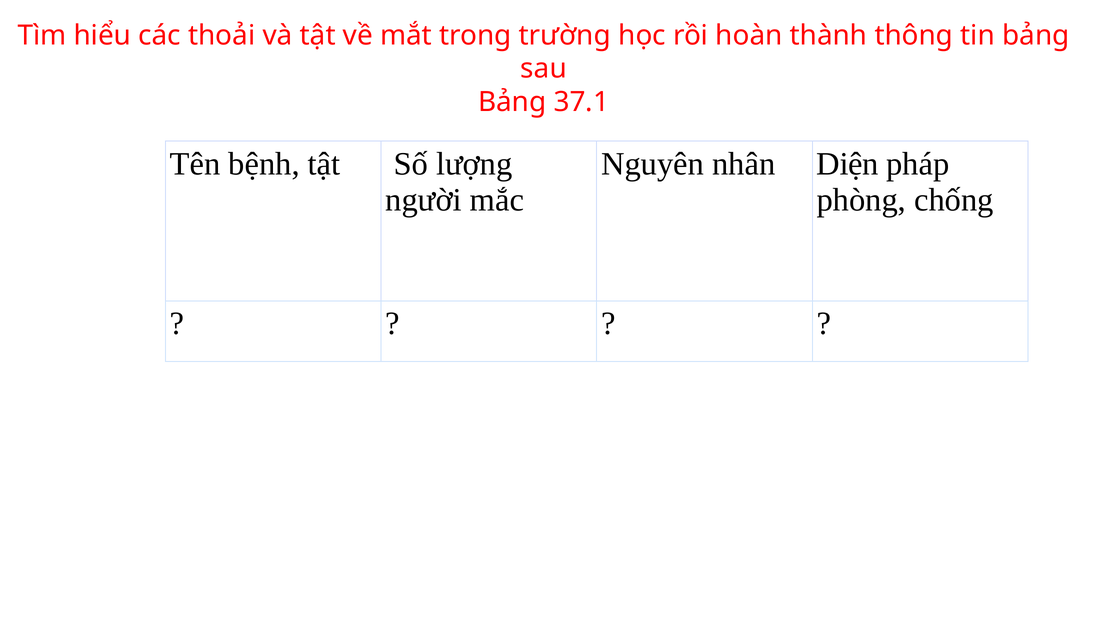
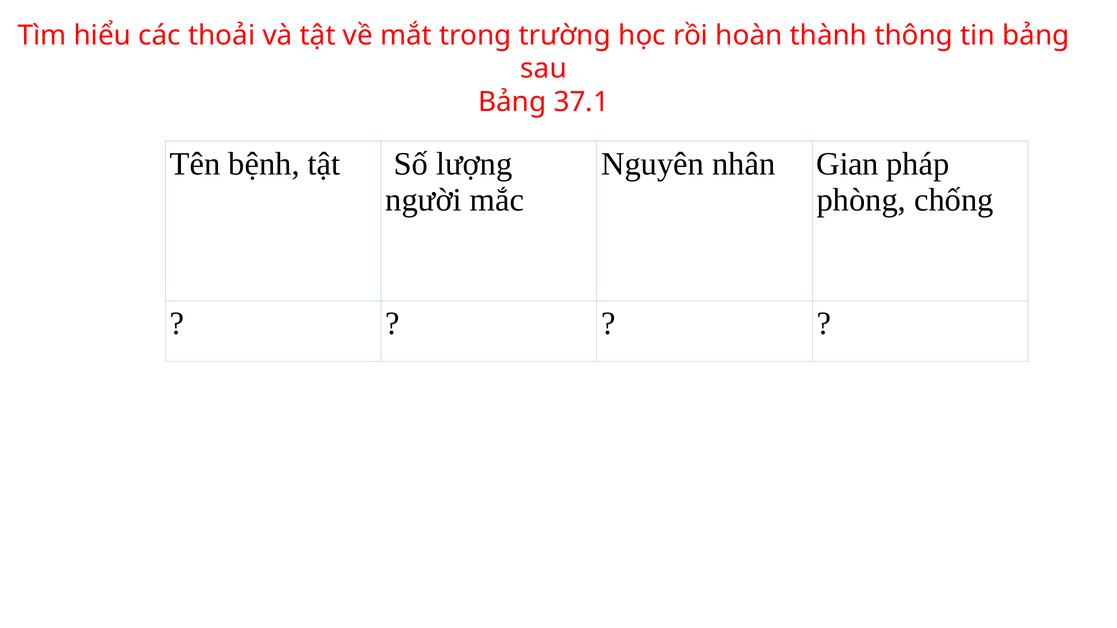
Diện: Diện -> Gian
